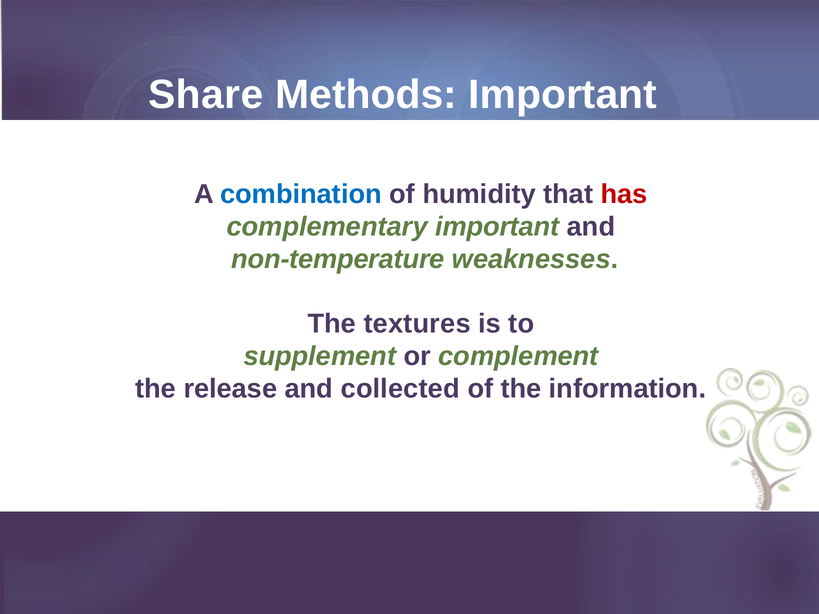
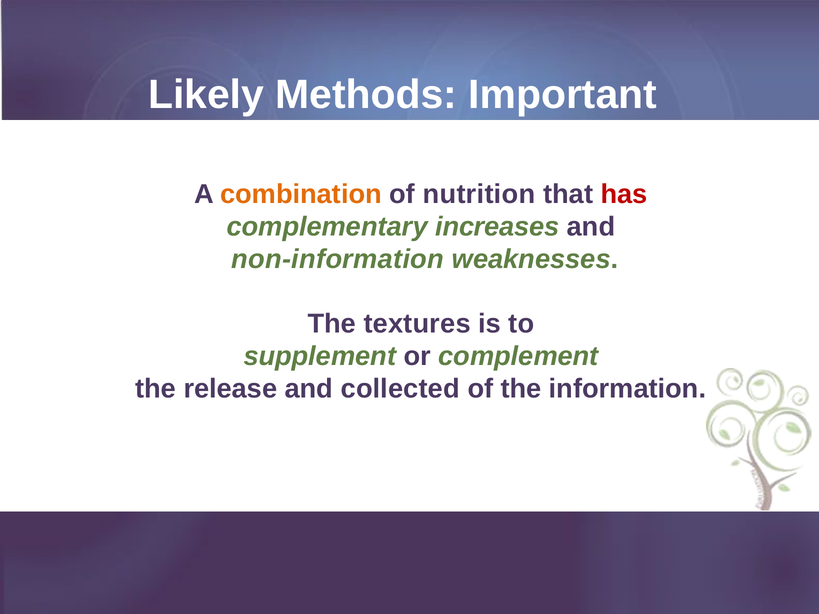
Share: Share -> Likely
combination colour: blue -> orange
humidity: humidity -> nutrition
complementary important: important -> increases
non-temperature: non-temperature -> non-information
